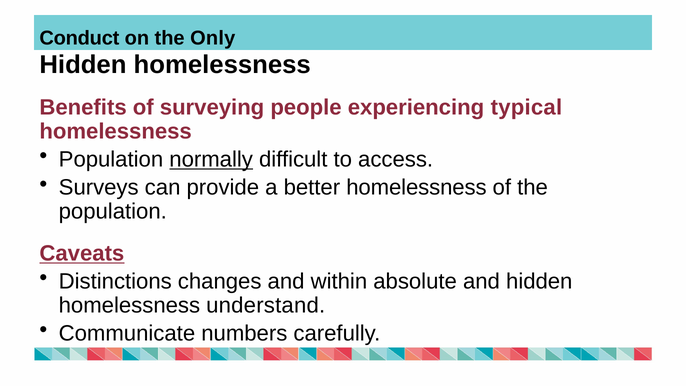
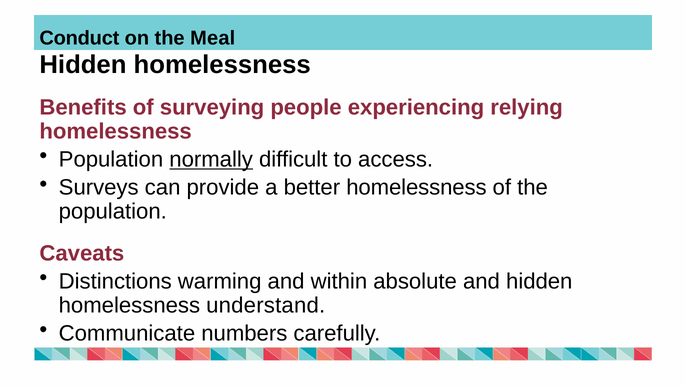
Only: Only -> Meal
typical: typical -> relying
Caveats underline: present -> none
changes: changes -> warming
